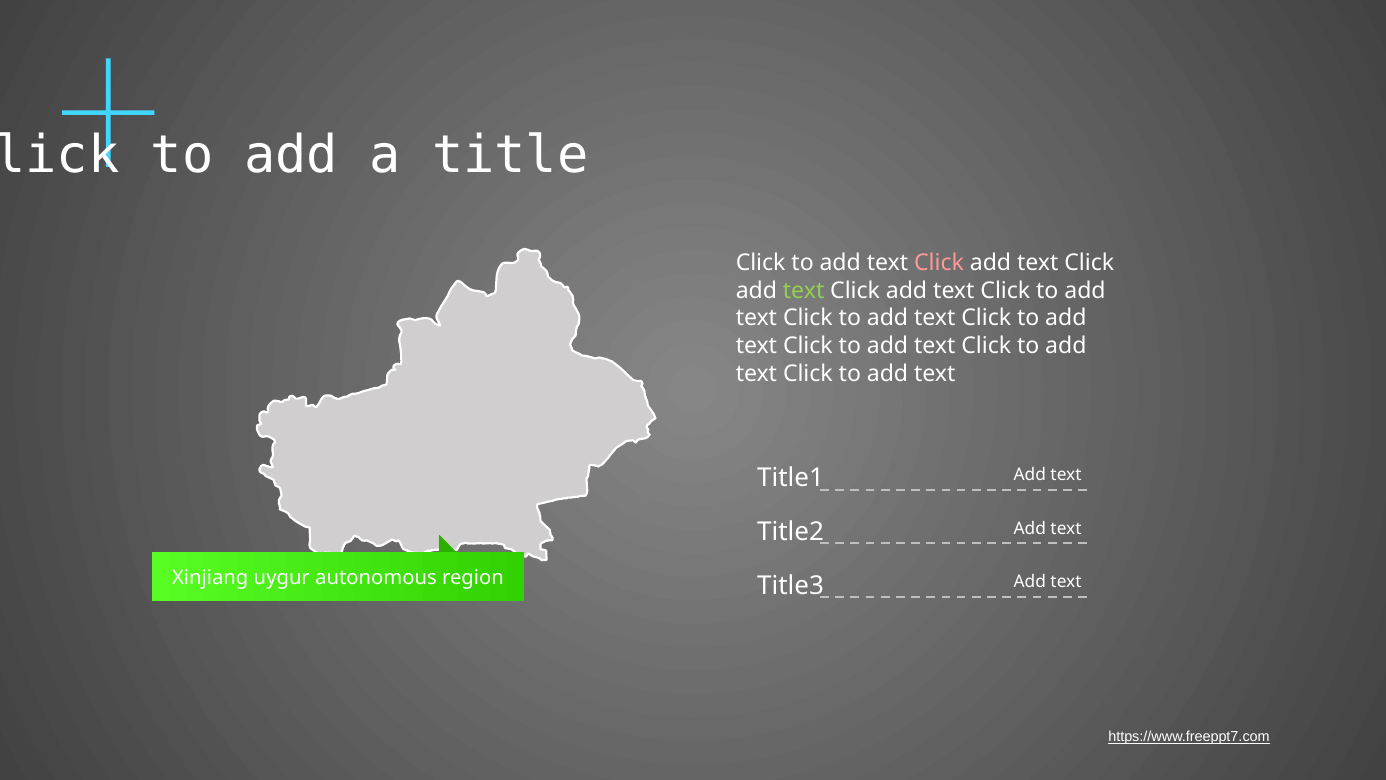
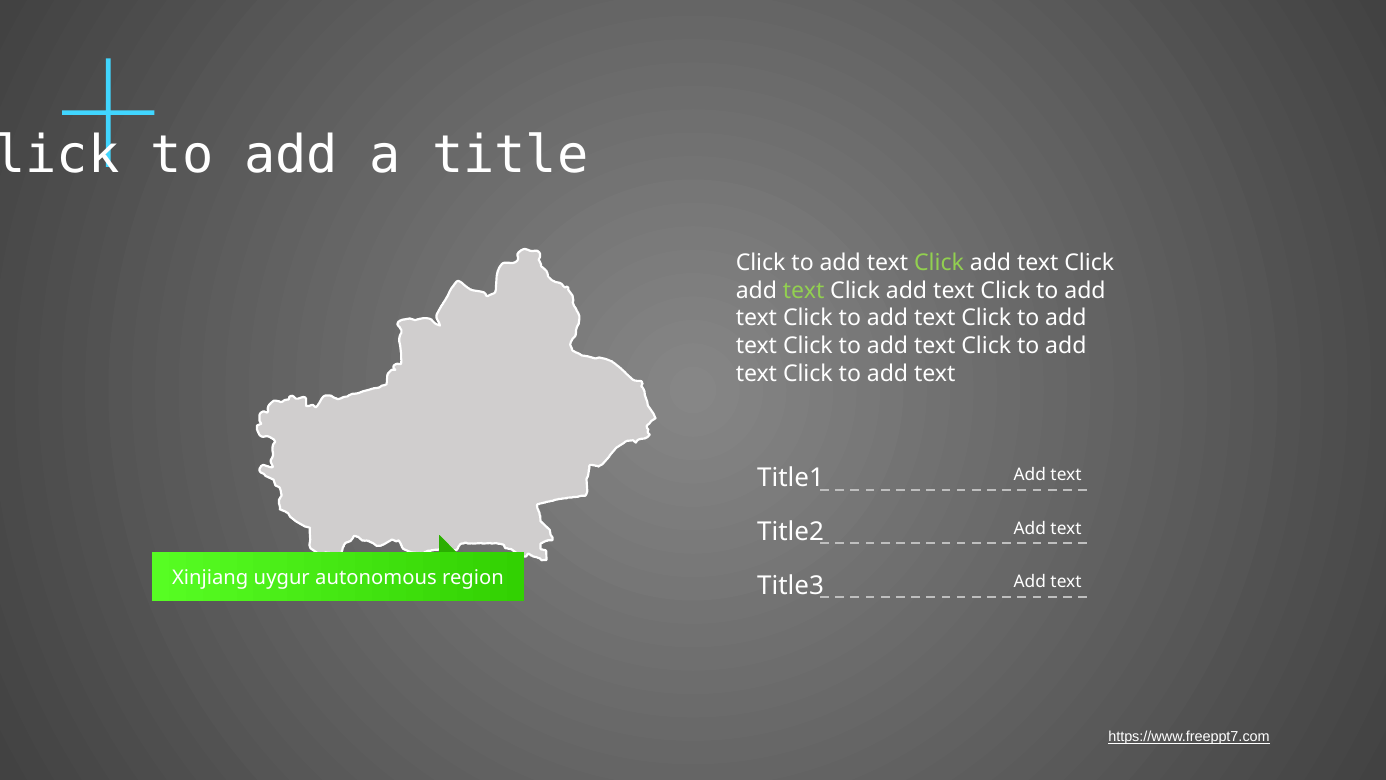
Click at (939, 263) colour: pink -> light green
